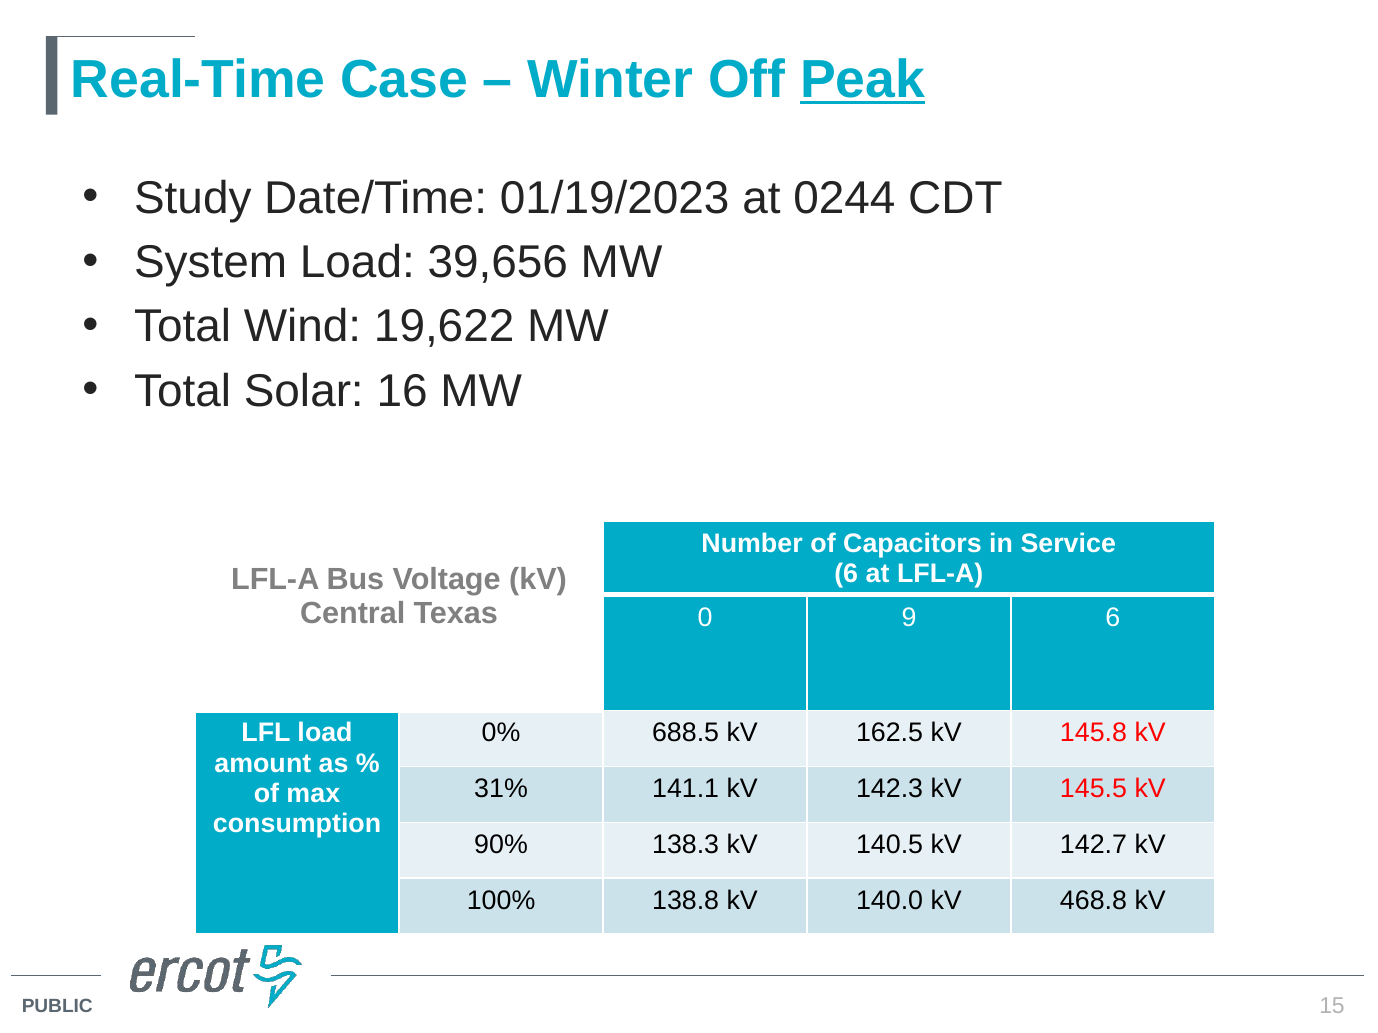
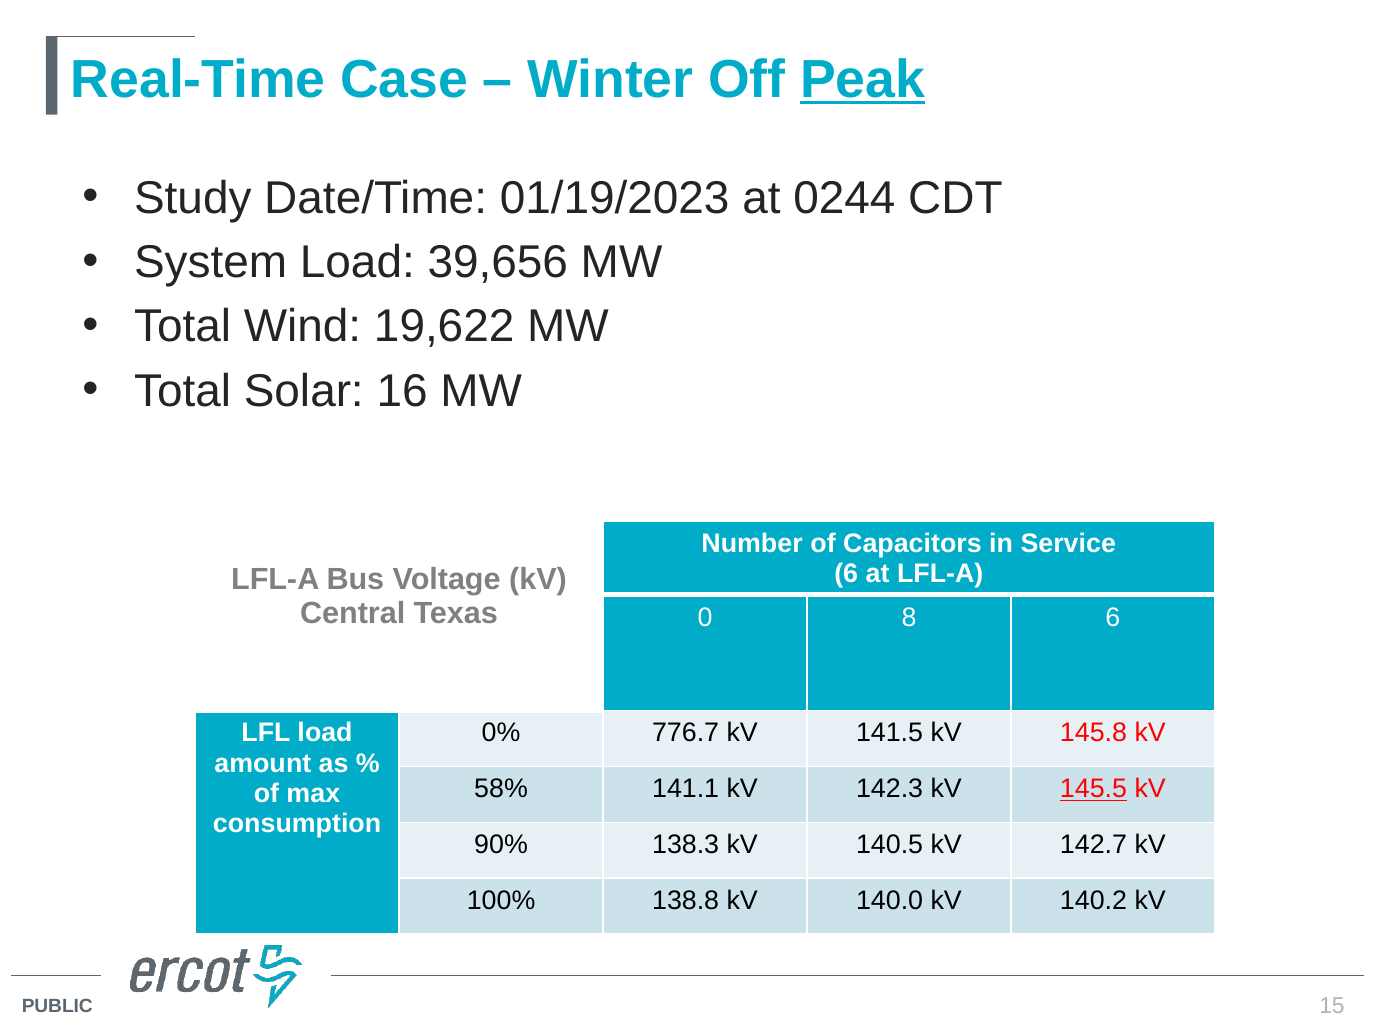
9: 9 -> 8
688.5: 688.5 -> 776.7
162.5: 162.5 -> 141.5
31%: 31% -> 58%
145.5 underline: none -> present
468.8: 468.8 -> 140.2
